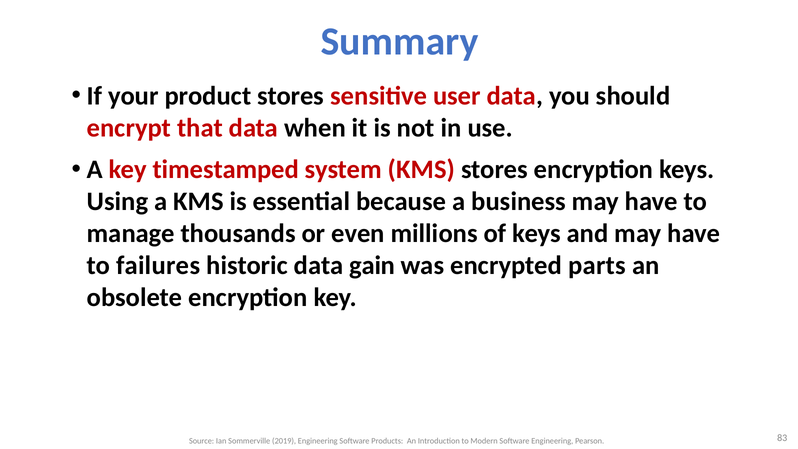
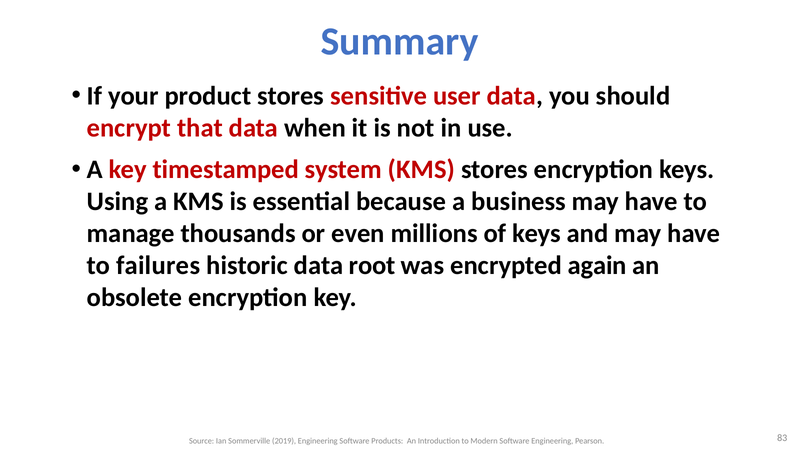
gain: gain -> root
parts: parts -> again
